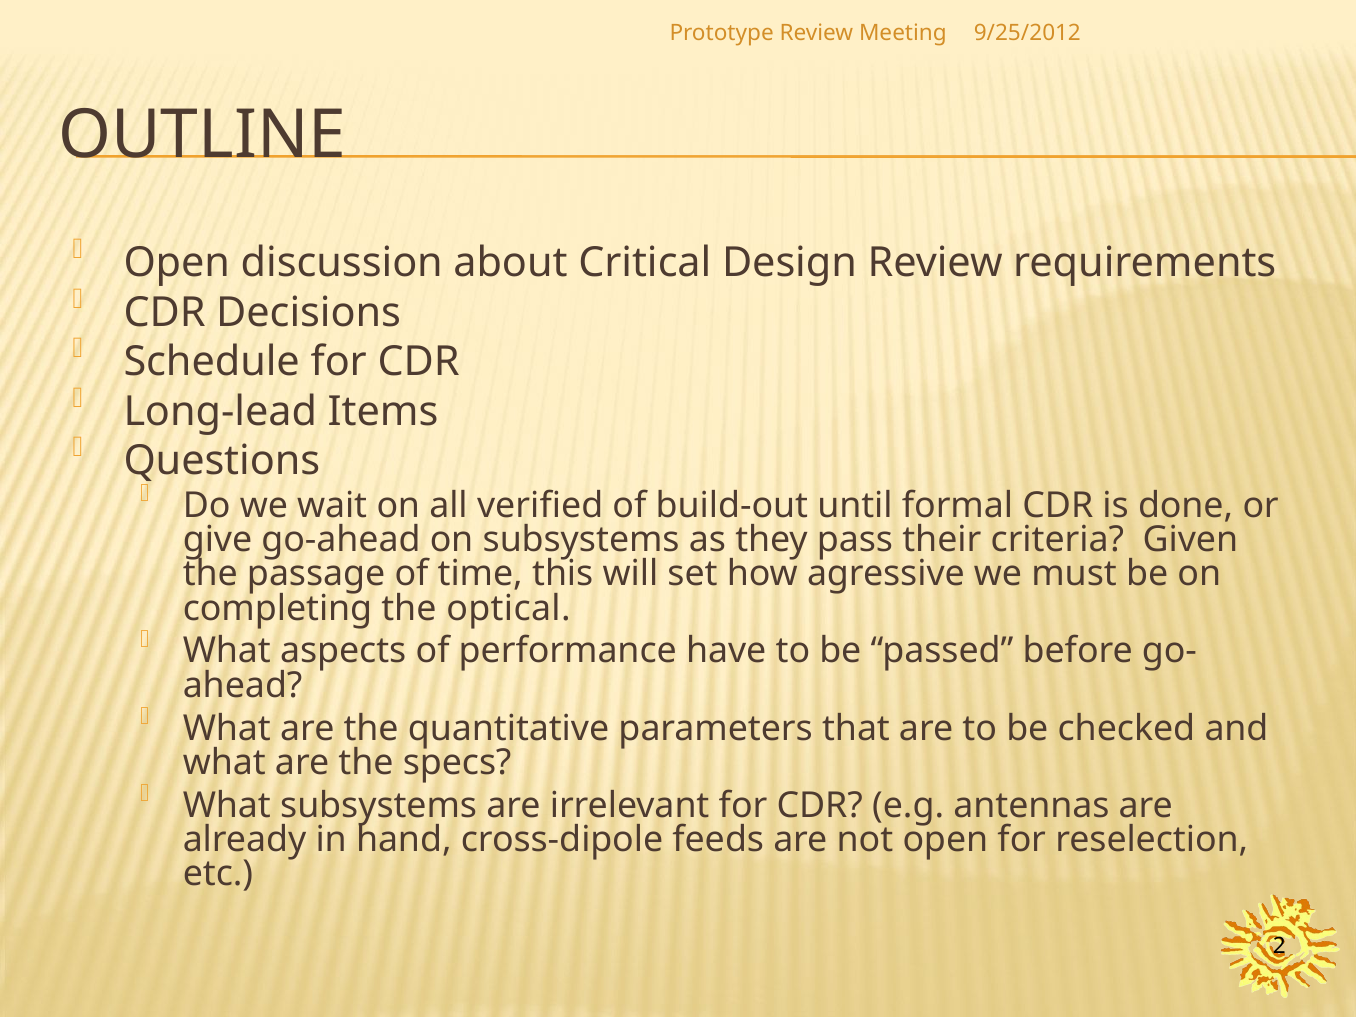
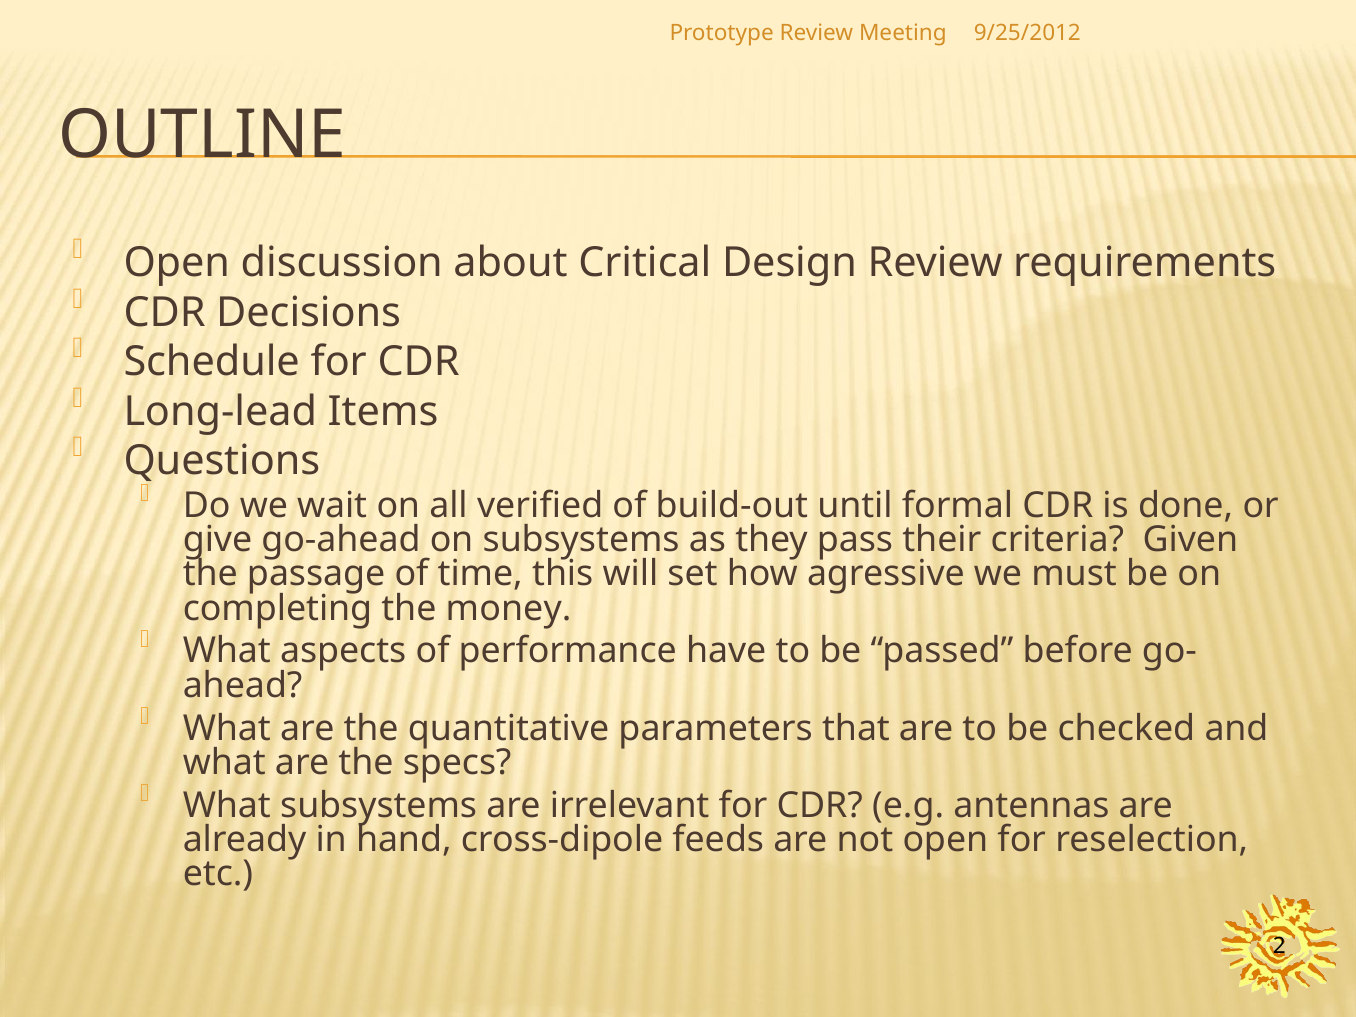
optical: optical -> money
